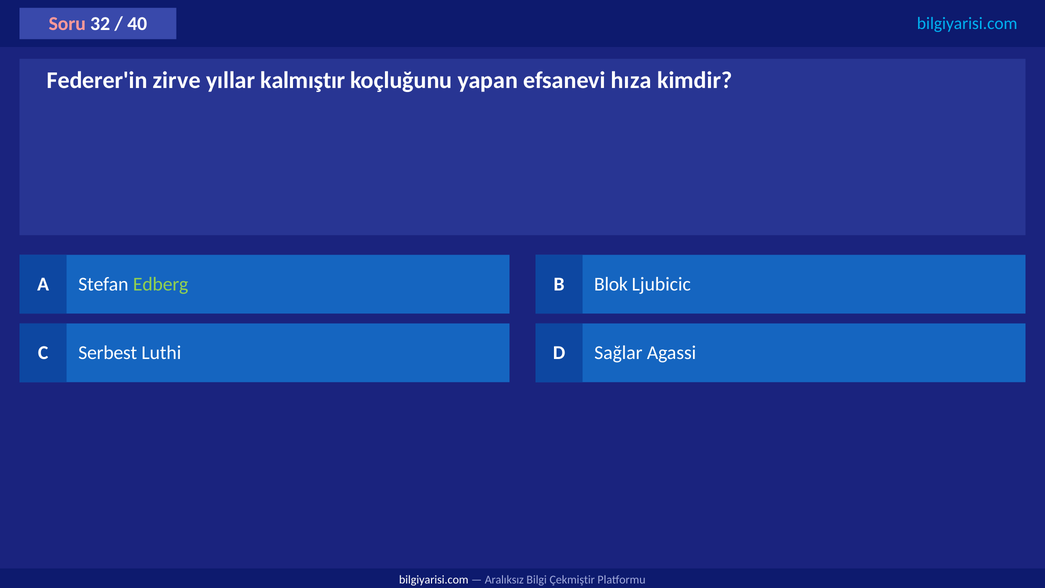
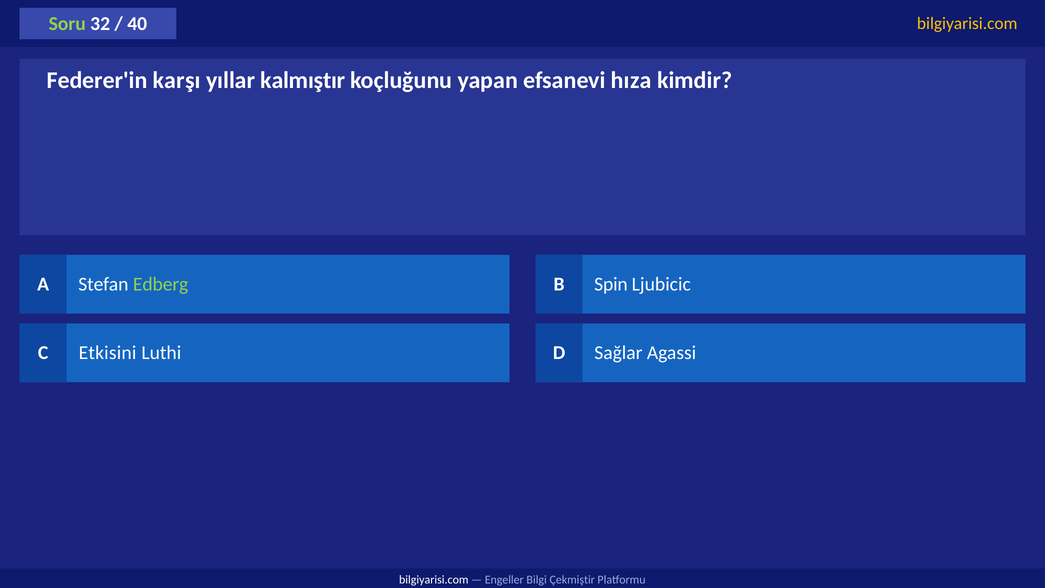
Soru colour: pink -> light green
bilgiyarisi.com at (967, 24) colour: light blue -> yellow
zirve: zirve -> karşı
Blok: Blok -> Spin
Serbest: Serbest -> Etkisini
Aralıksız: Aralıksız -> Engeller
